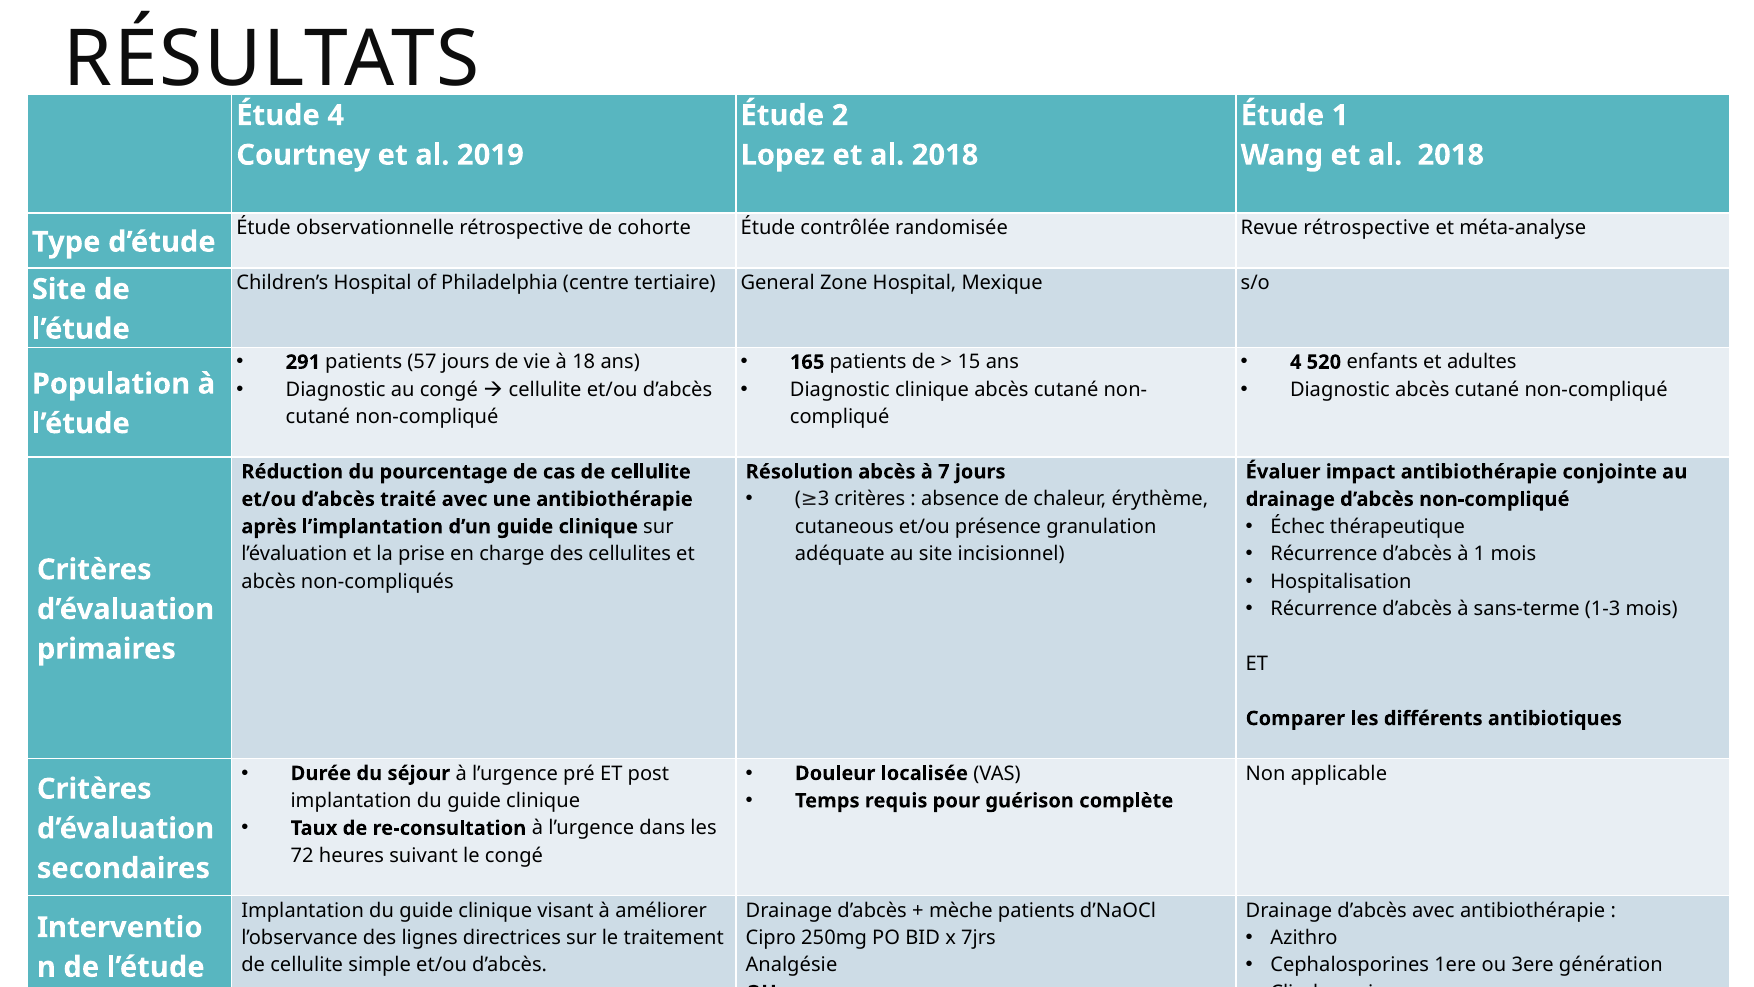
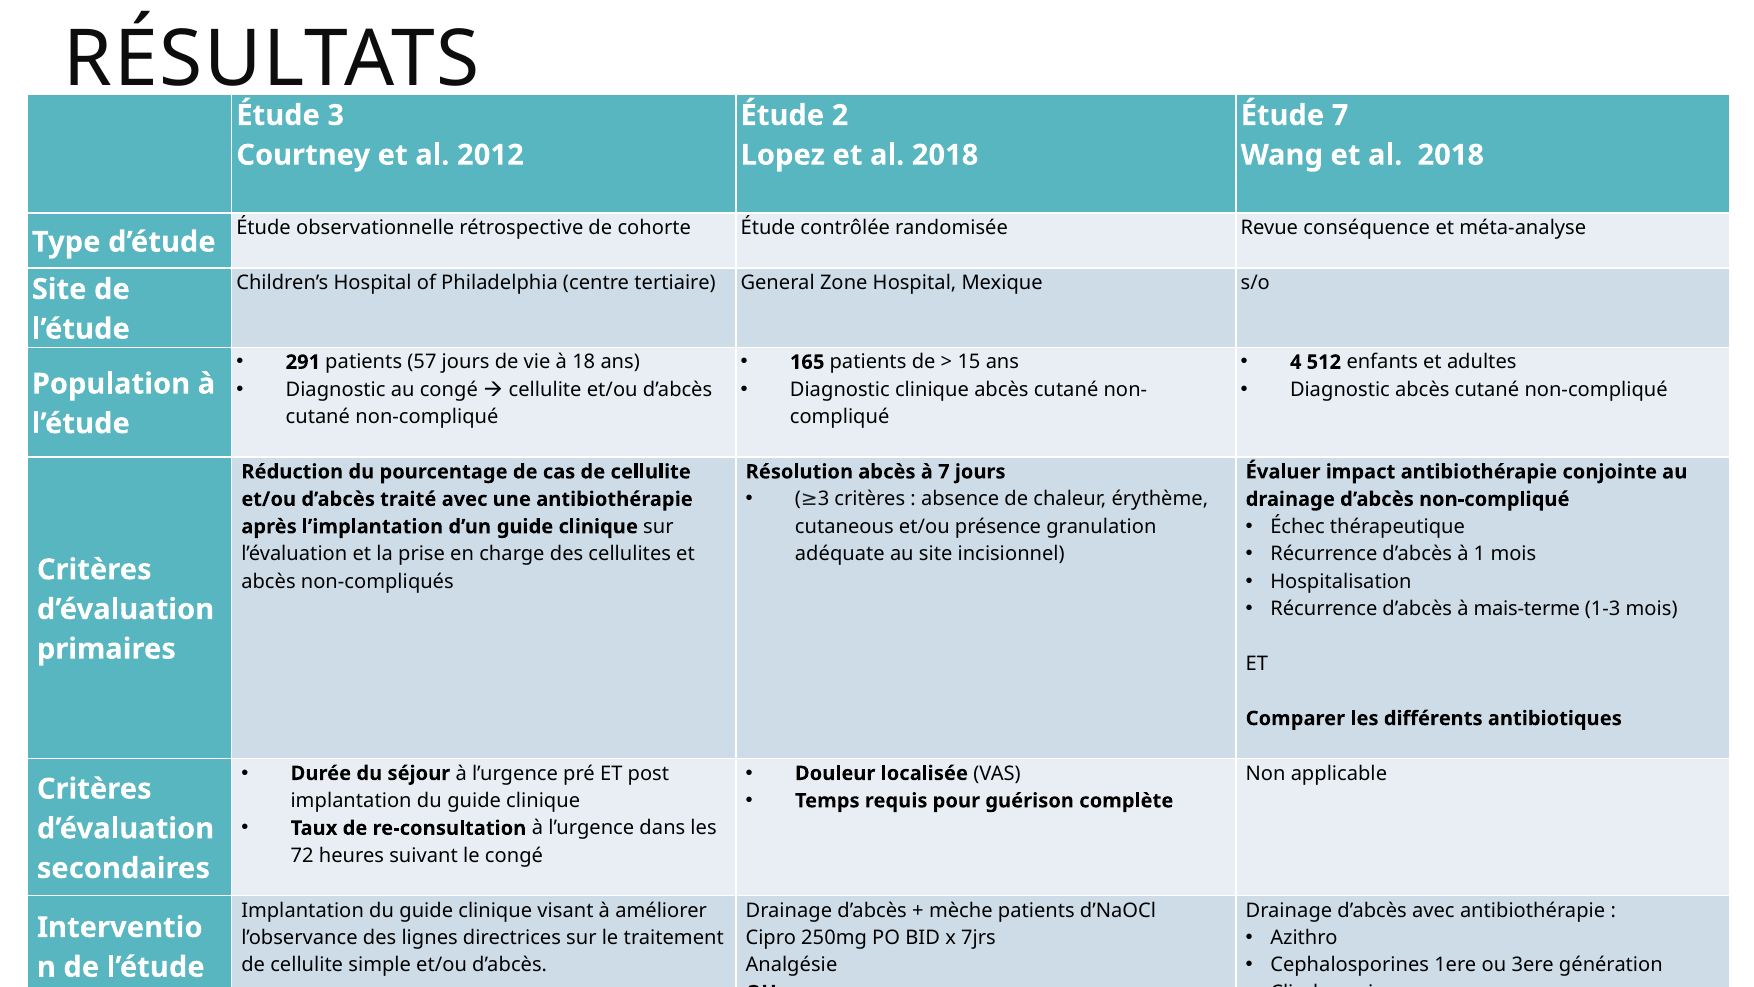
Étude 4: 4 -> 3
Étude 1: 1 -> 7
2019: 2019 -> 2012
Revue rétrospective: rétrospective -> conséquence
520: 520 -> 512
sans-terme: sans-terme -> mais-terme
